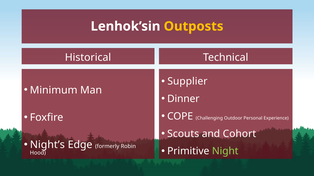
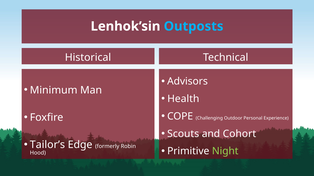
Outposts colour: yellow -> light blue
Supplier: Supplier -> Advisors
Dinner: Dinner -> Health
Night’s: Night’s -> Tailor’s
